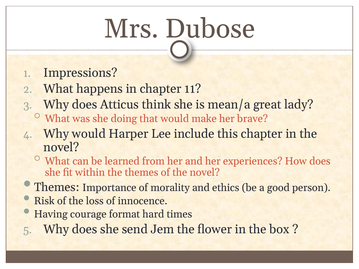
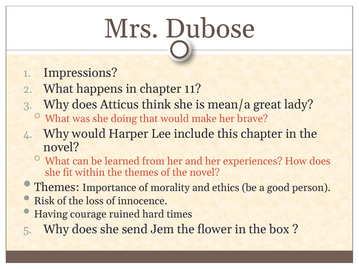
format: format -> ruined
